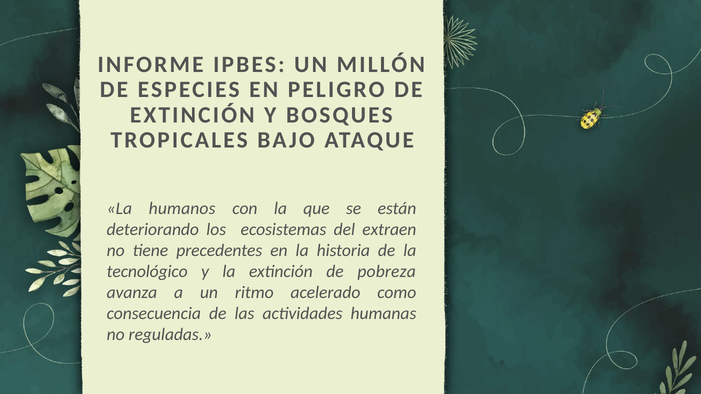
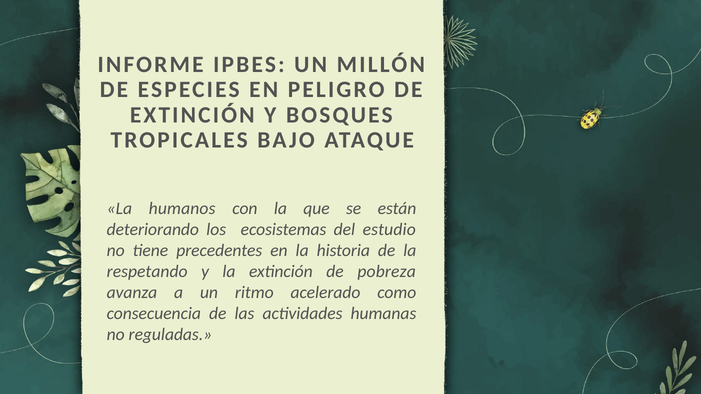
extraen: extraen -> estudio
tecnológico: tecnológico -> respetando
